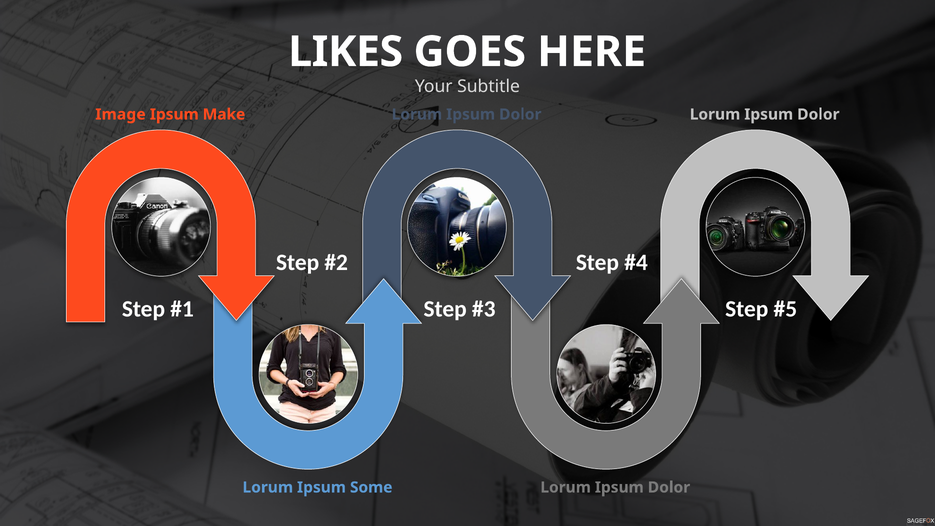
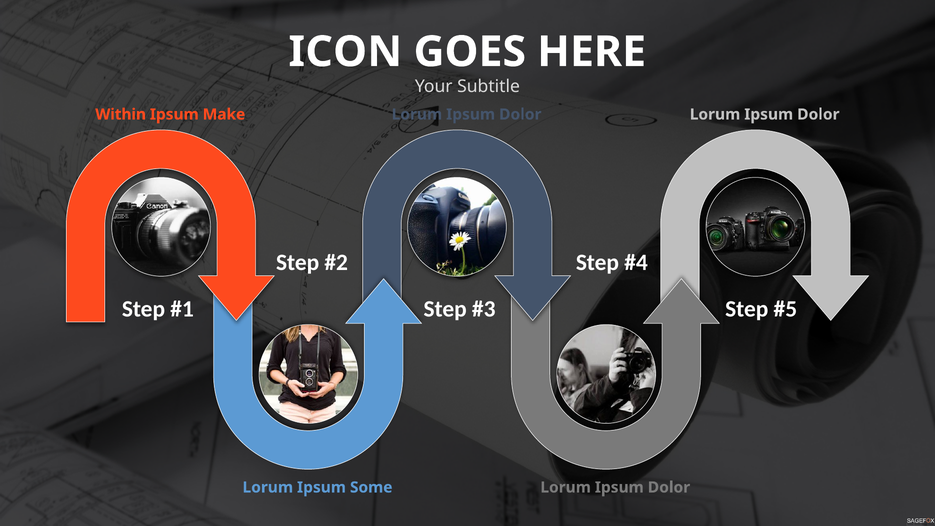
LIKES: LIKES -> ICON
Image: Image -> Within
